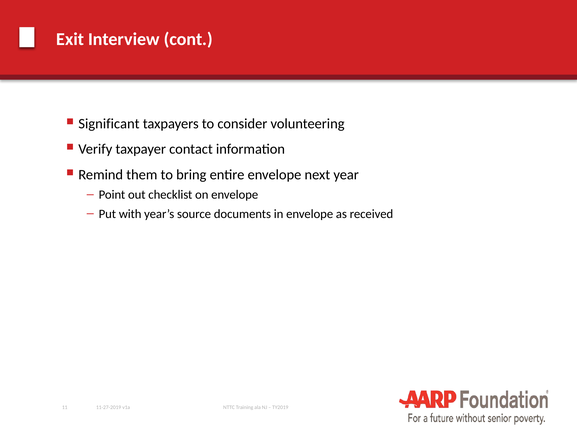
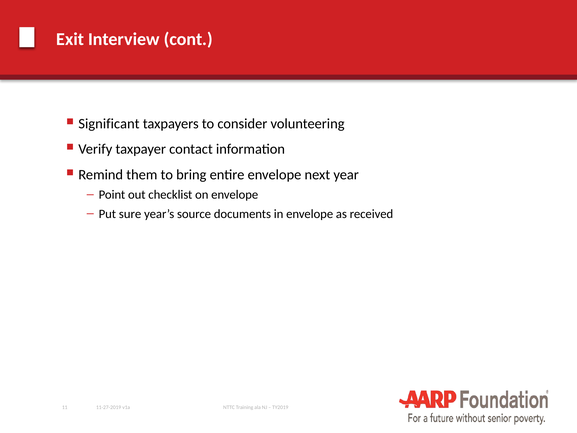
with: with -> sure
